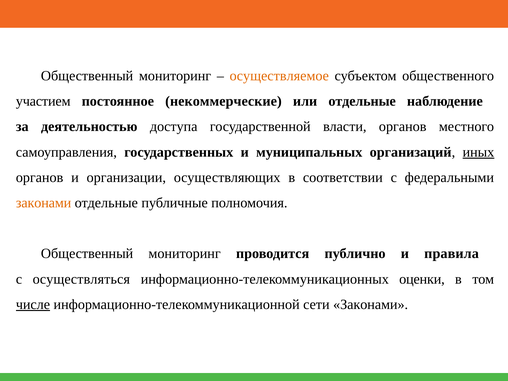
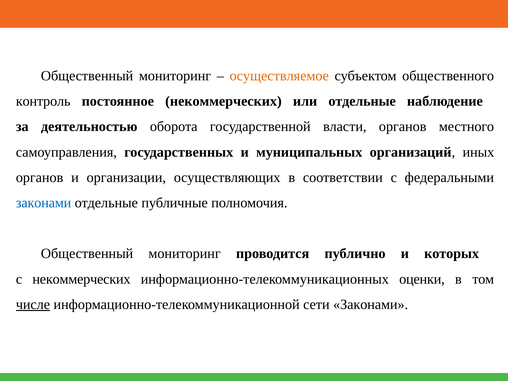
участием: участием -> контроль
постоянное некоммерческие: некоммерческие -> некоммерческих
доступа: доступа -> оборота
иных underline: present -> none
законами at (44, 203) colour: orange -> blue
правила: правила -> которых
с осуществляться: осуществляться -> некоммерческих
